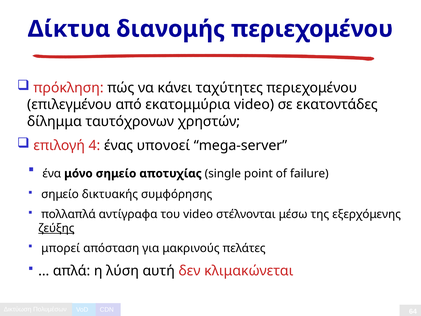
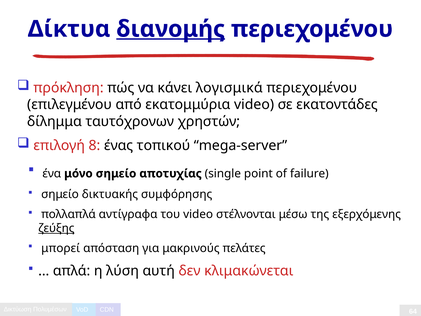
διανομής underline: none -> present
ταχύτητες: ταχύτητες -> λογισμικά
4: 4 -> 8
υπονοεί: υπονοεί -> τοπικού
